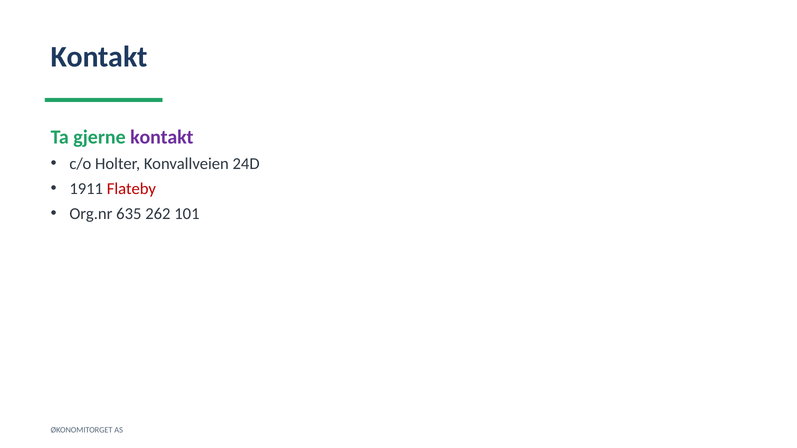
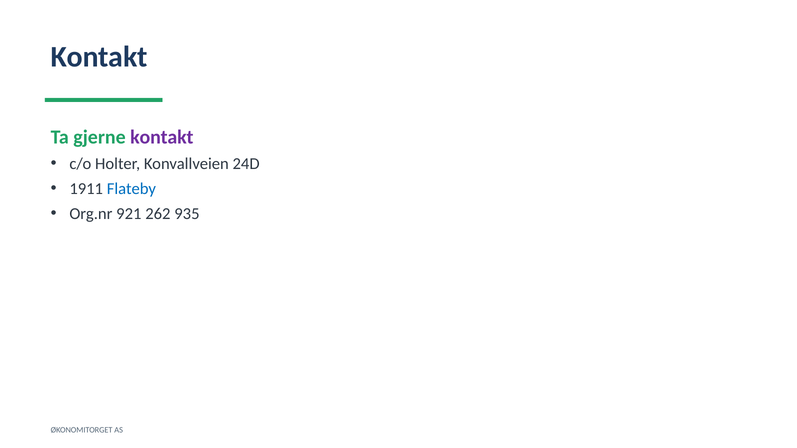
Flateby colour: red -> blue
635: 635 -> 921
101: 101 -> 935
